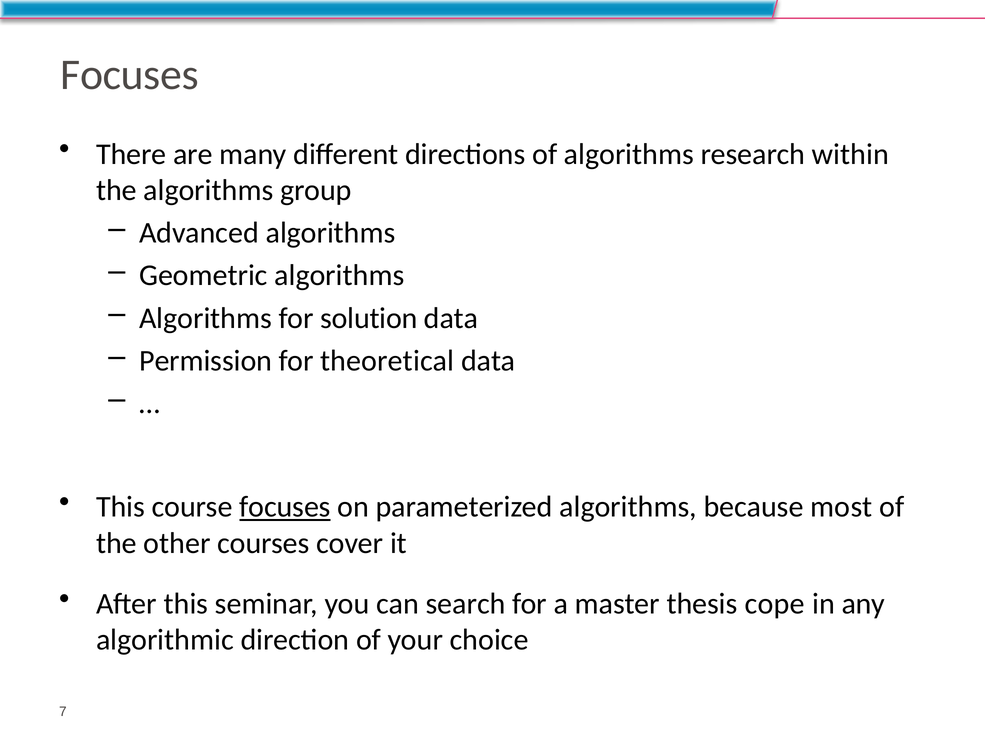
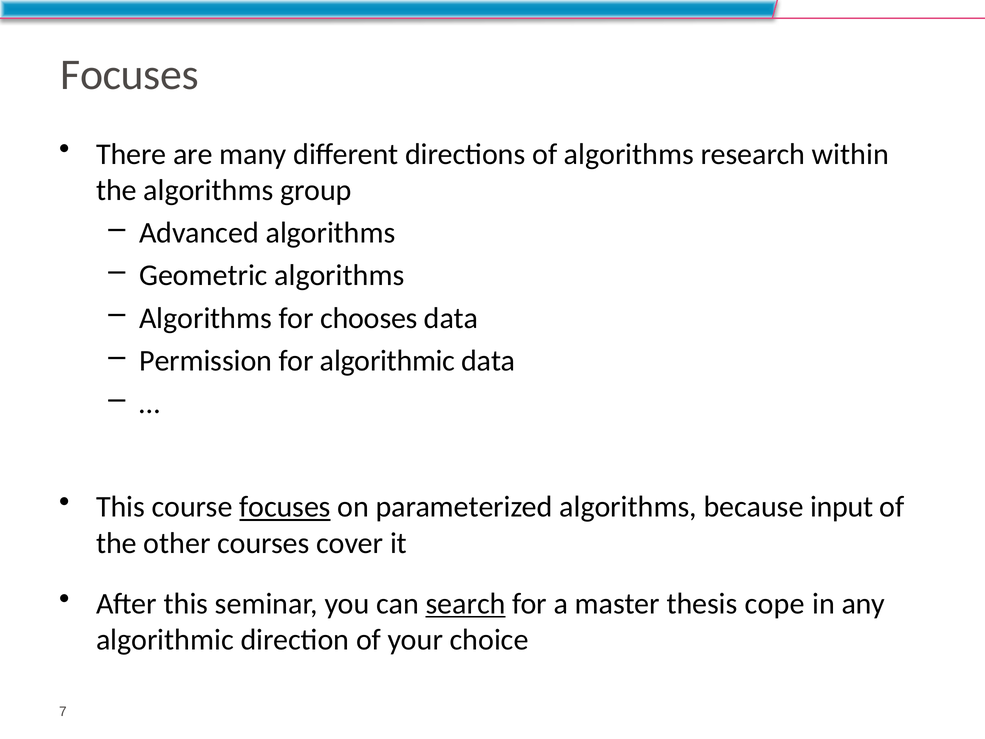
solution: solution -> chooses
for theoretical: theoretical -> algorithmic
most: most -> input
search underline: none -> present
